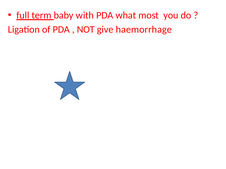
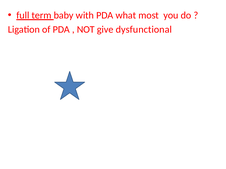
haemorrhage: haemorrhage -> dysfunctional
